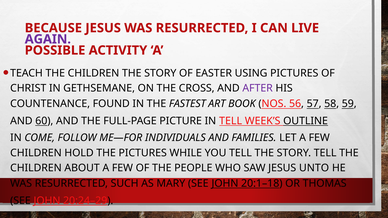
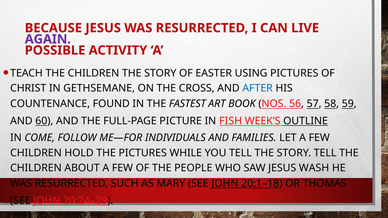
AFTER colour: purple -> blue
IN TELL: TELL -> FISH
UNTO: UNTO -> WASH
